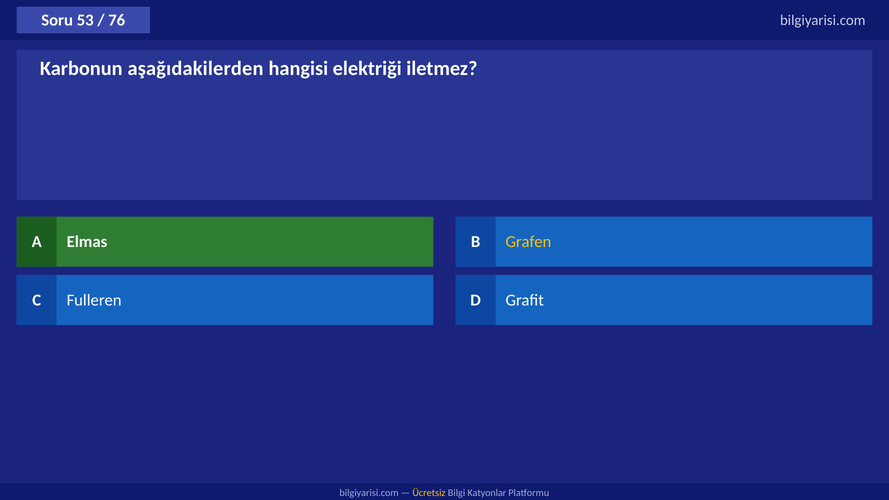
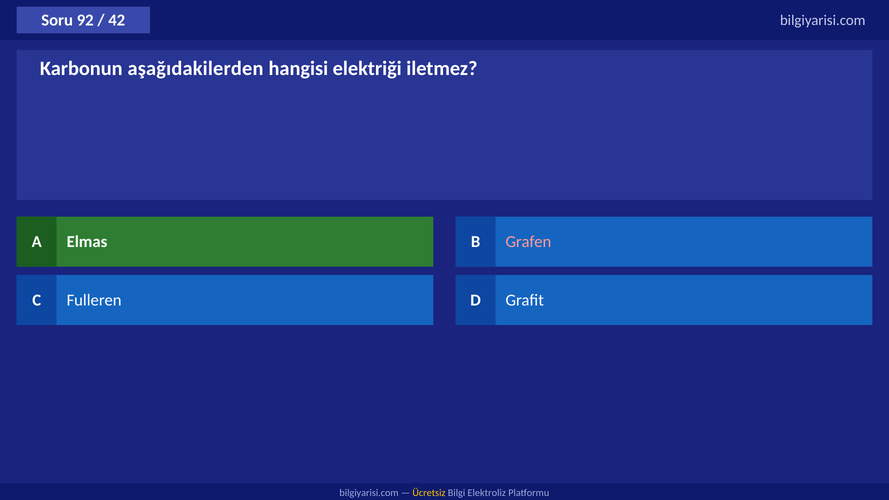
53: 53 -> 92
76: 76 -> 42
Grafen colour: yellow -> pink
Katyonlar: Katyonlar -> Elektroliz
